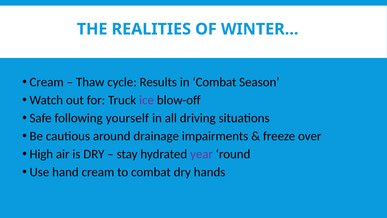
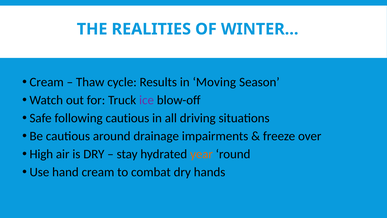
in Combat: Combat -> Moving
following yourself: yourself -> cautious
year colour: purple -> orange
